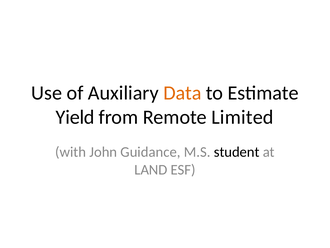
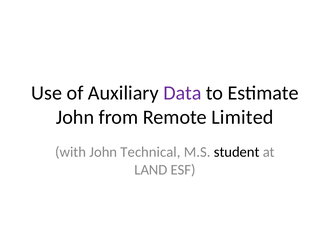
Data colour: orange -> purple
Yield at (75, 117): Yield -> John
Guidance: Guidance -> Technical
